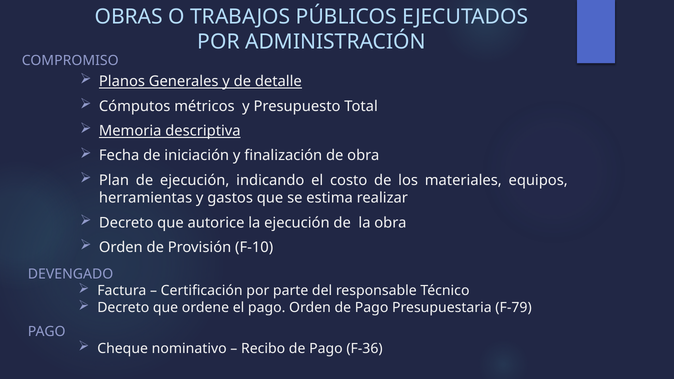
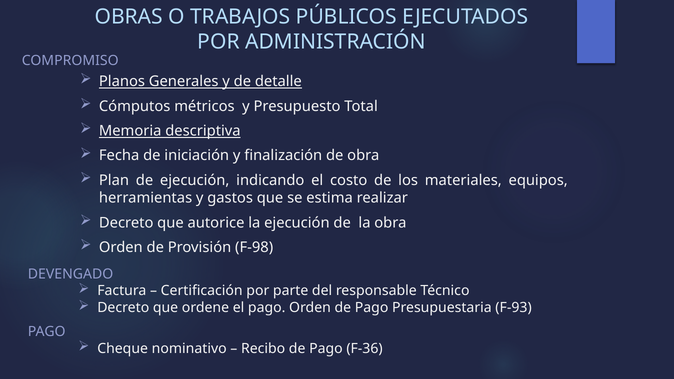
F-10: F-10 -> F-98
F-79: F-79 -> F-93
